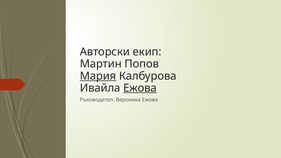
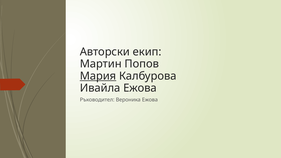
Ежова at (140, 88) underline: present -> none
